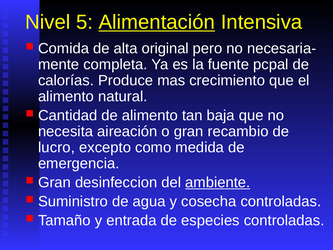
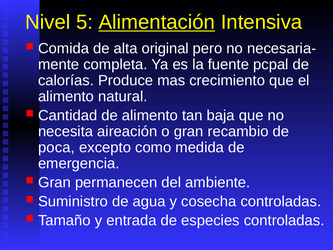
lucro: lucro -> poca
desinfeccion: desinfeccion -> permanecen
ambiente underline: present -> none
